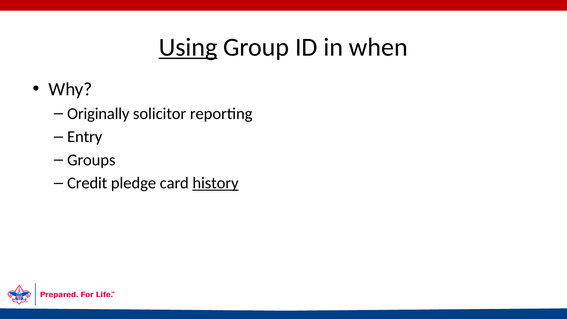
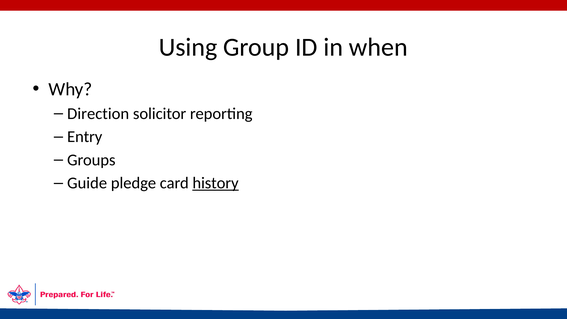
Using underline: present -> none
Originally: Originally -> Direction
Credit: Credit -> Guide
